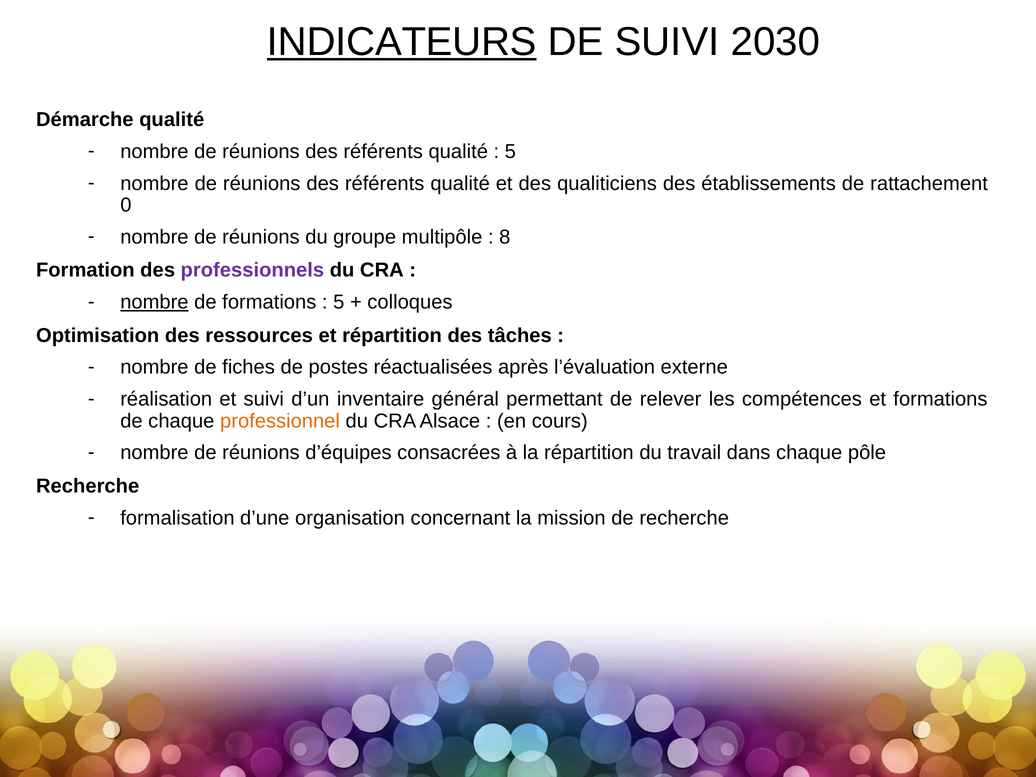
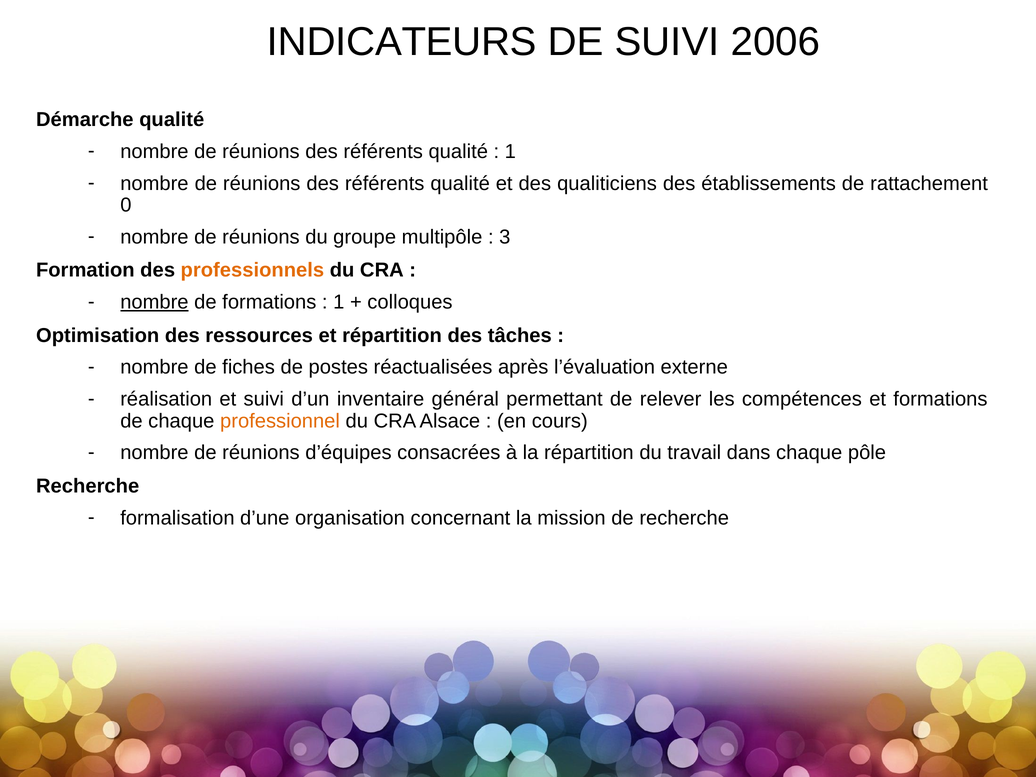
INDICATEURS underline: present -> none
2030: 2030 -> 2006
5 at (510, 152): 5 -> 1
8: 8 -> 3
professionnels colour: purple -> orange
5 at (339, 302): 5 -> 1
